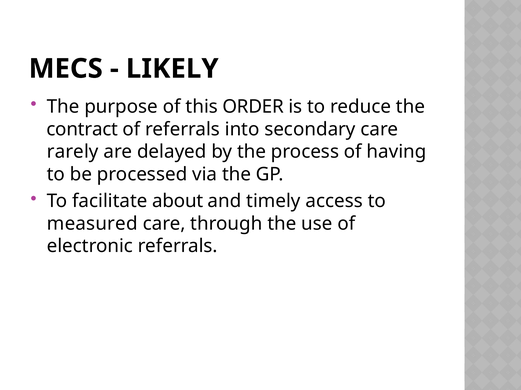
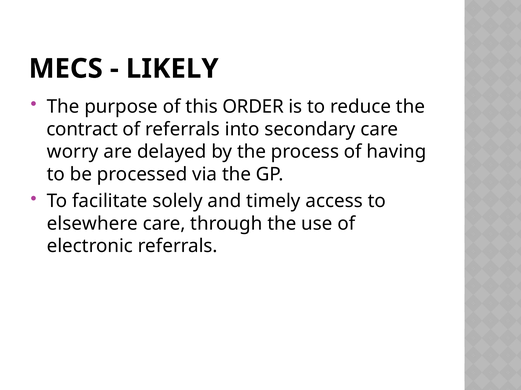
rarely: rarely -> worry
about: about -> solely
measured: measured -> elsewhere
